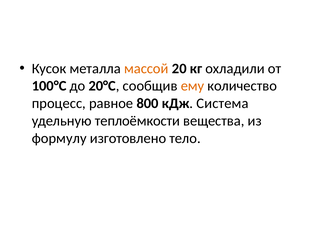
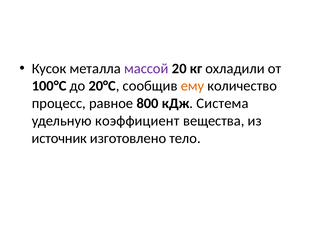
массой colour: orange -> purple
теплоёмкости: теплоёмкости -> коэффициент
формулу: формулу -> источник
